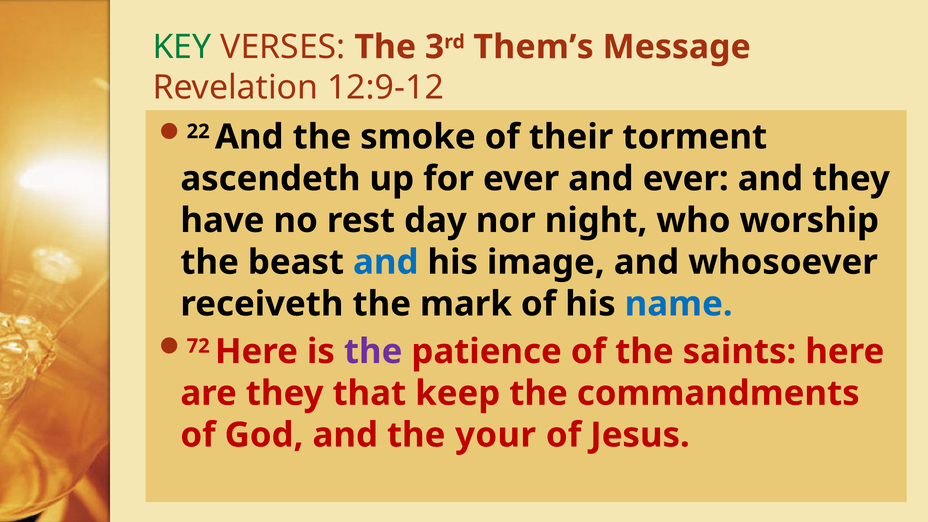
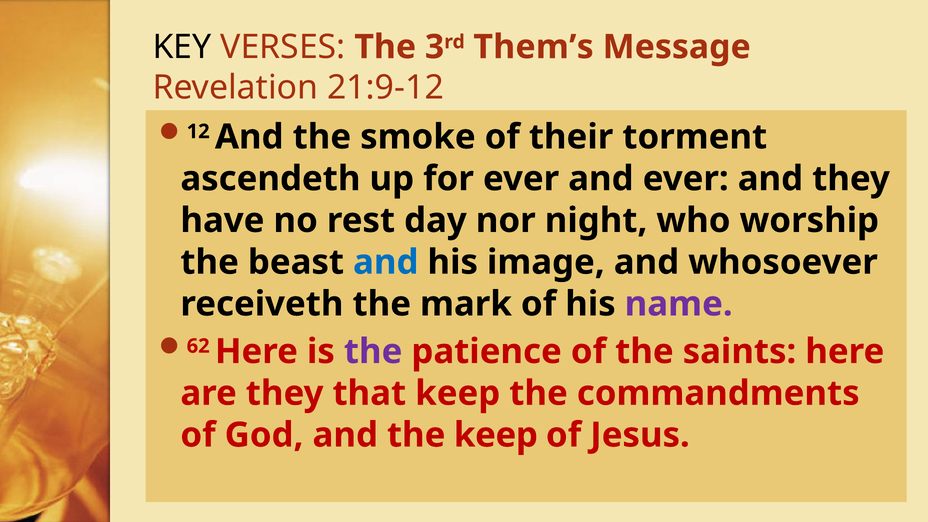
KEY colour: green -> black
12:9-12: 12:9-12 -> 21:9-12
22: 22 -> 12
name colour: blue -> purple
72: 72 -> 62
the your: your -> keep
